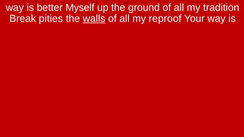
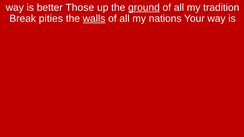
Myself: Myself -> Those
ground underline: none -> present
reproof: reproof -> nations
